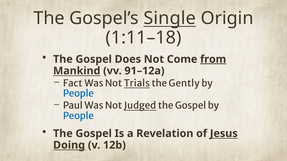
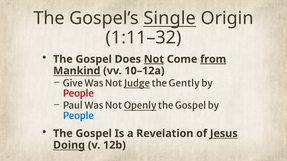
1:11–18: 1:11–18 -> 1:11–32
Not at (154, 59) underline: none -> present
91–12a: 91–12a -> 10–12a
Fact: Fact -> Give
Trials: Trials -> Judge
People at (78, 94) colour: blue -> red
Judged: Judged -> Openly
